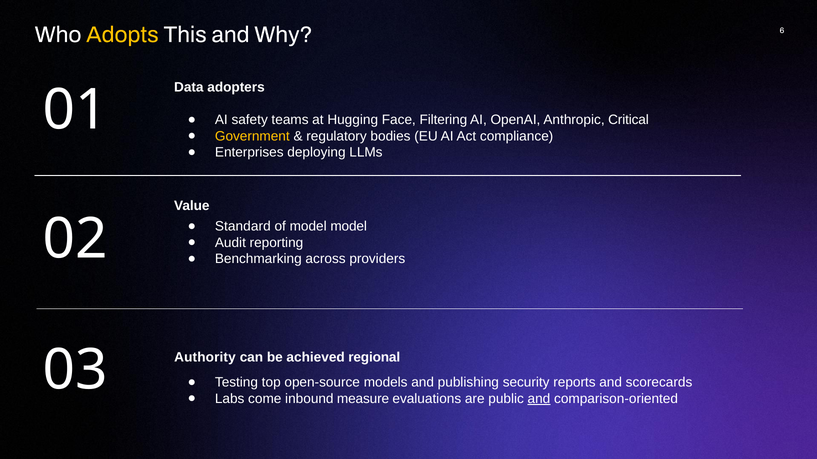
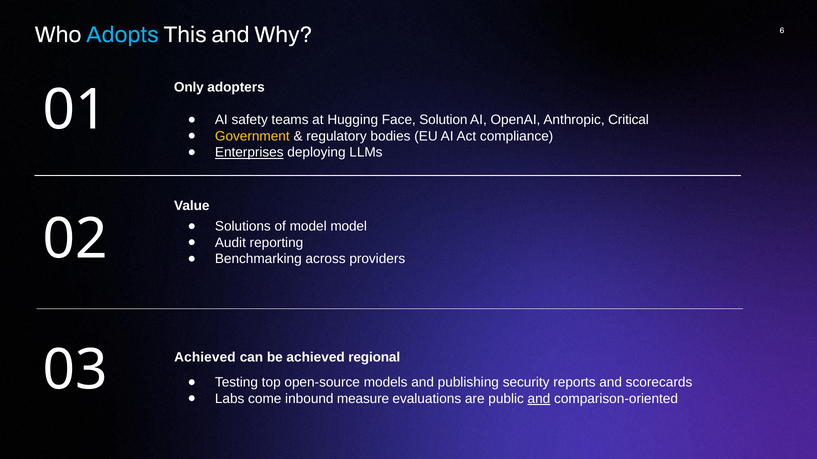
Adopts colour: yellow -> light blue
Data: Data -> Only
Filtering: Filtering -> Solution
Enterprises underline: none -> present
Standard: Standard -> Solutions
Authority at (205, 358): Authority -> Achieved
